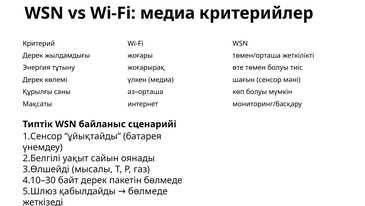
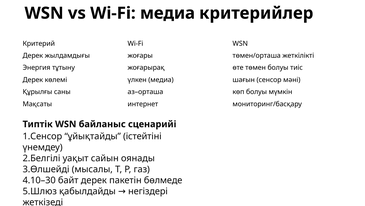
батарея: батарея -> істейтіні
қабылдайды бөлмеде: бөлмеде -> негіздері
